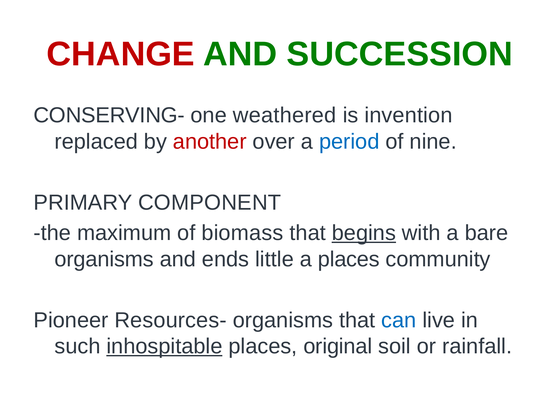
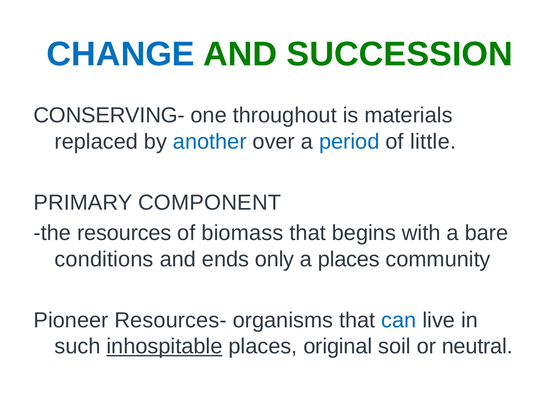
CHANGE colour: red -> blue
weathered: weathered -> throughout
invention: invention -> materials
another colour: red -> blue
nine: nine -> little
maximum: maximum -> resources
begins underline: present -> none
organisms at (104, 259): organisms -> conditions
little: little -> only
rainfall: rainfall -> neutral
